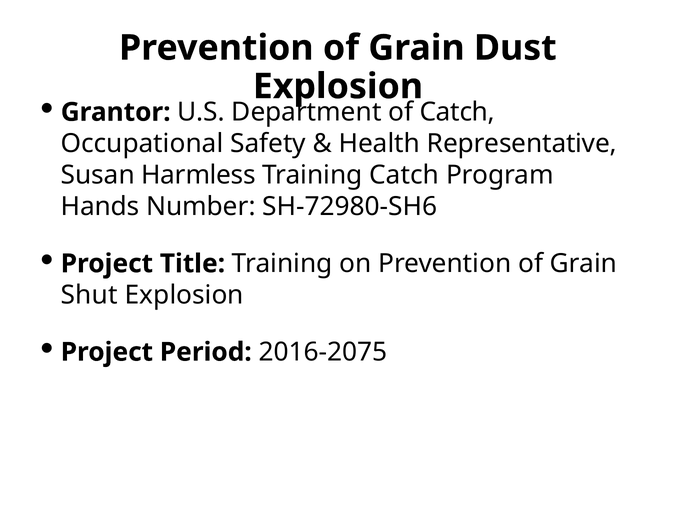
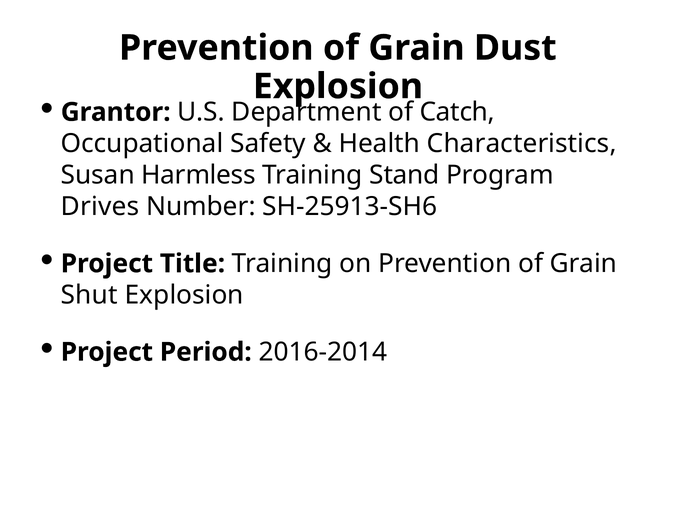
Representative: Representative -> Characteristics
Training Catch: Catch -> Stand
Hands: Hands -> Drives
SH-72980-SH6: SH-72980-SH6 -> SH-25913-SH6
2016-2075: 2016-2075 -> 2016-2014
